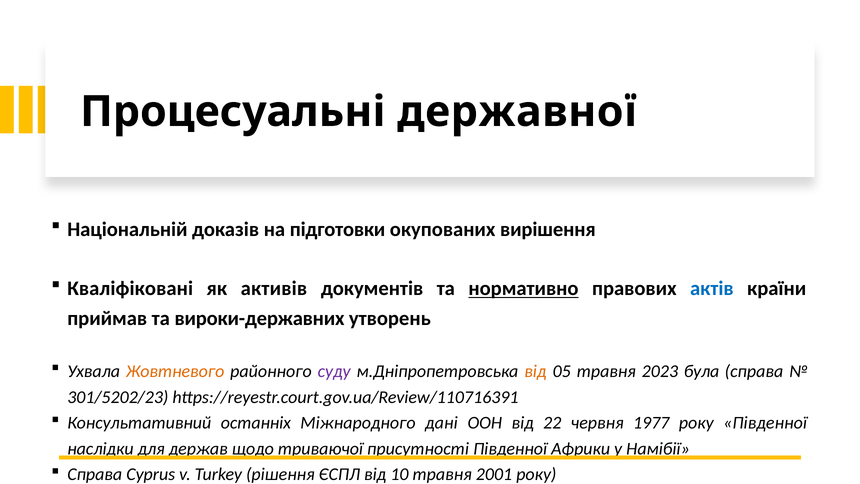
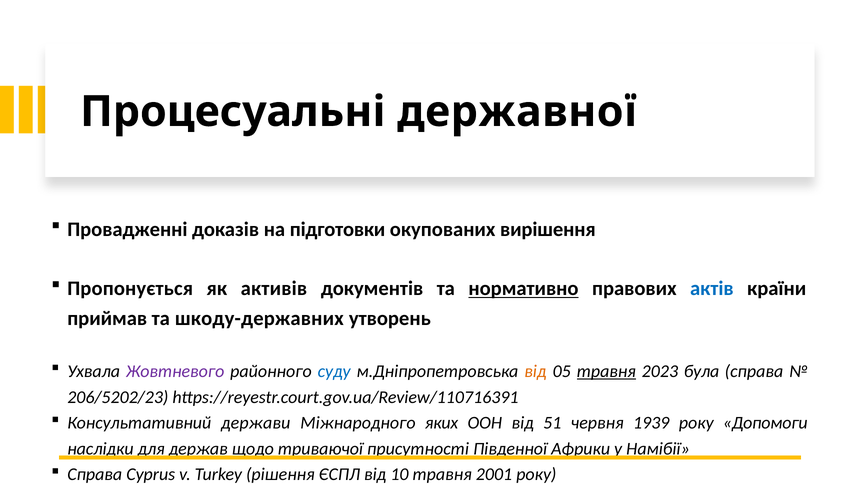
Національній: Національній -> Провадженні
Кваліфіковані: Кваліфіковані -> Пропонується
вироки-державних: вироки-державних -> шкоду-державних
Жовтневого colour: orange -> purple
суду colour: purple -> blue
травня at (606, 371) underline: none -> present
301/5202/23: 301/5202/23 -> 206/5202/23
останніх: останніх -> держави
дані: дані -> яких
22: 22 -> 51
1977: 1977 -> 1939
року Південної: Південної -> Допомоги
